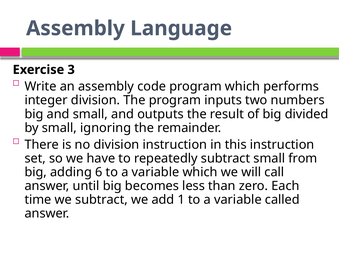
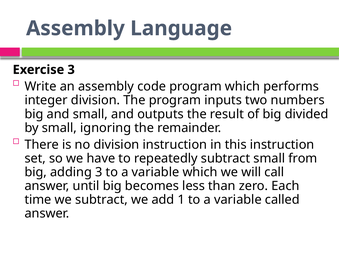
adding 6: 6 -> 3
